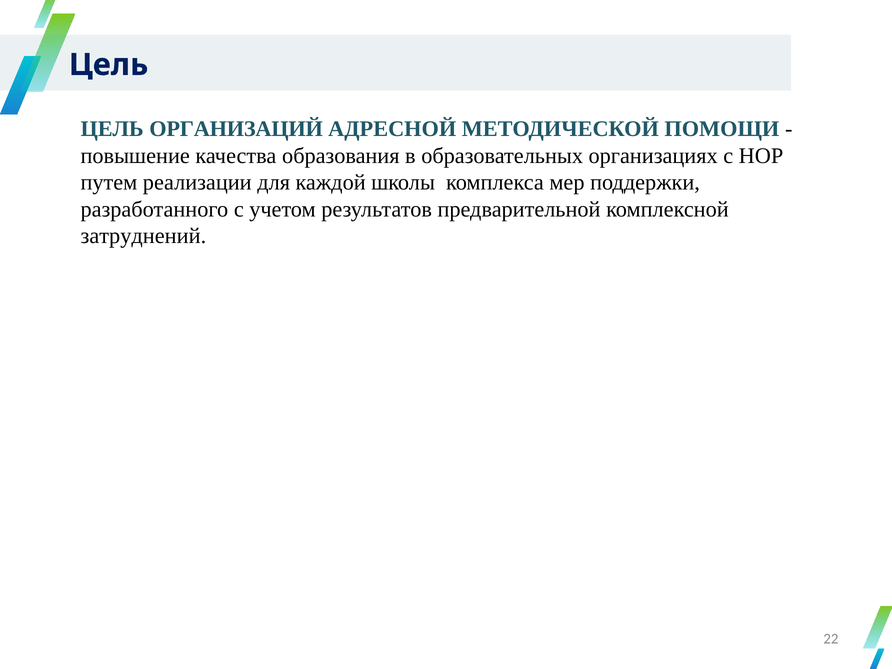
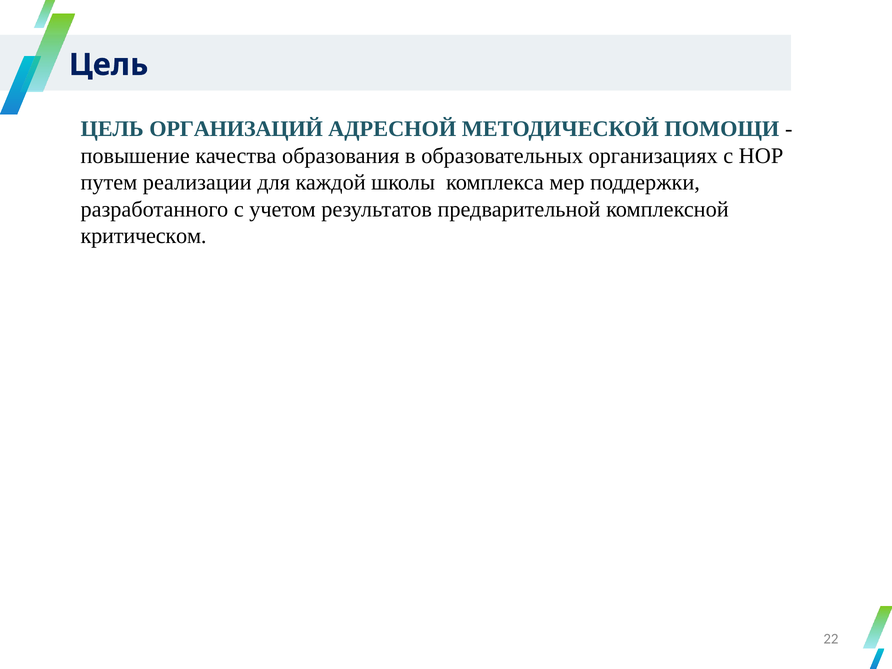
затруднений: затруднений -> критическом
